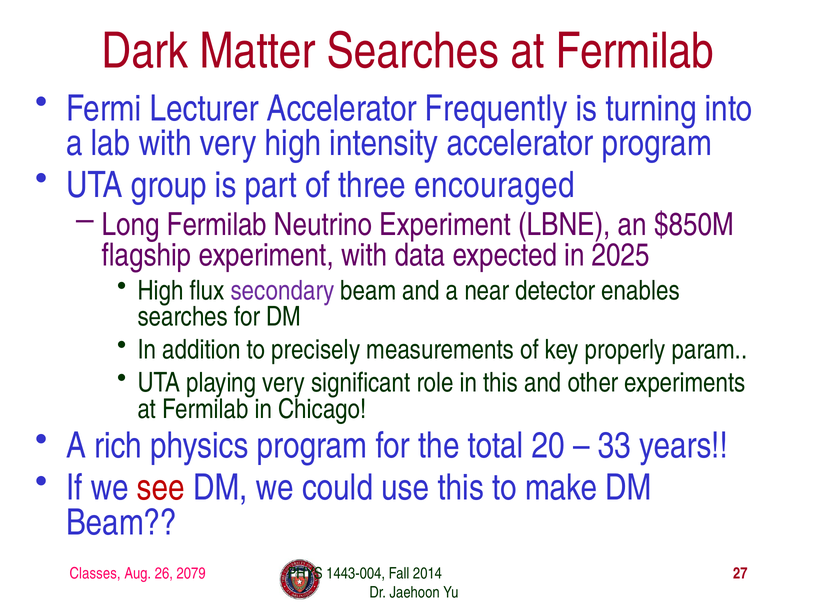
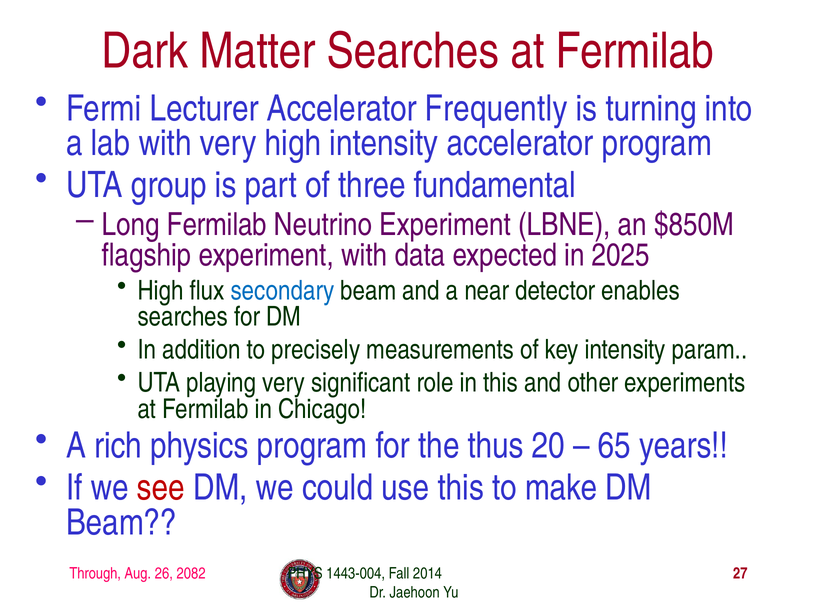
encouraged: encouraged -> fundamental
secondary colour: purple -> blue
key properly: properly -> intensity
total: total -> thus
33: 33 -> 65
Classes: Classes -> Through
2079: 2079 -> 2082
